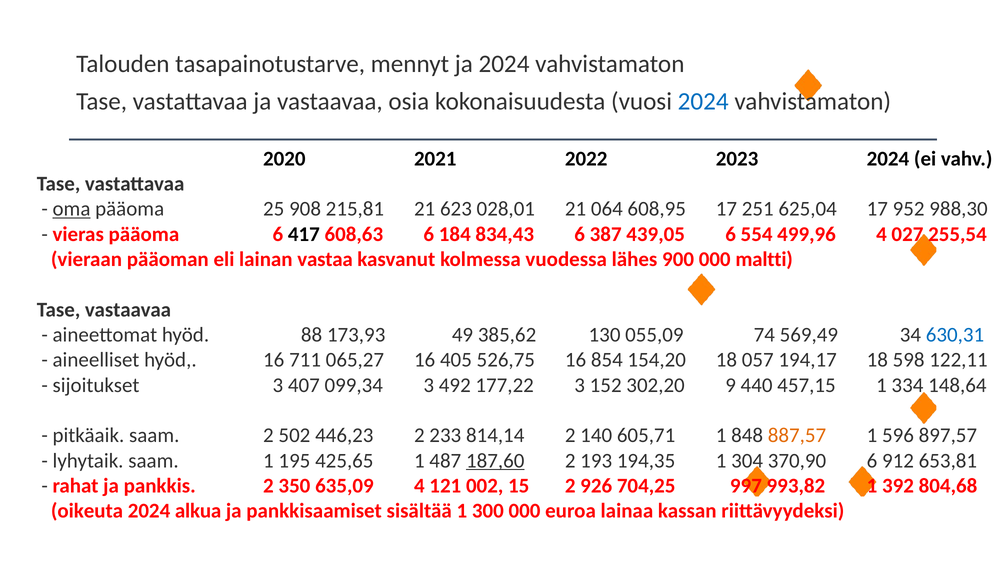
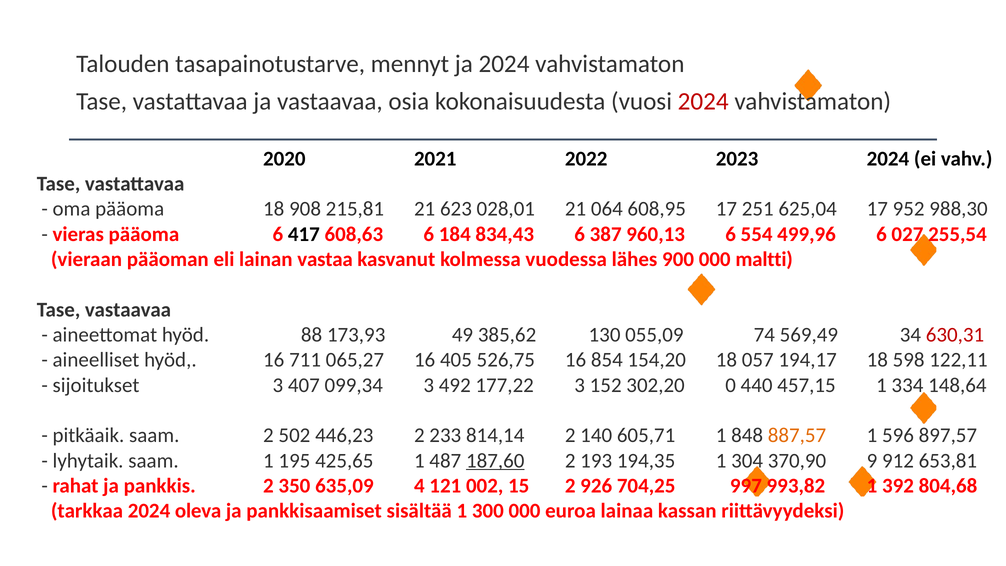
2024 at (703, 101) colour: blue -> red
oma underline: present -> none
pääoma 25: 25 -> 18
439,05: 439,05 -> 960,13
499,96 4: 4 -> 6
630,31 colour: blue -> red
9: 9 -> 0
370,90 6: 6 -> 9
oikeuta: oikeuta -> tarkkaa
alkua: alkua -> oleva
